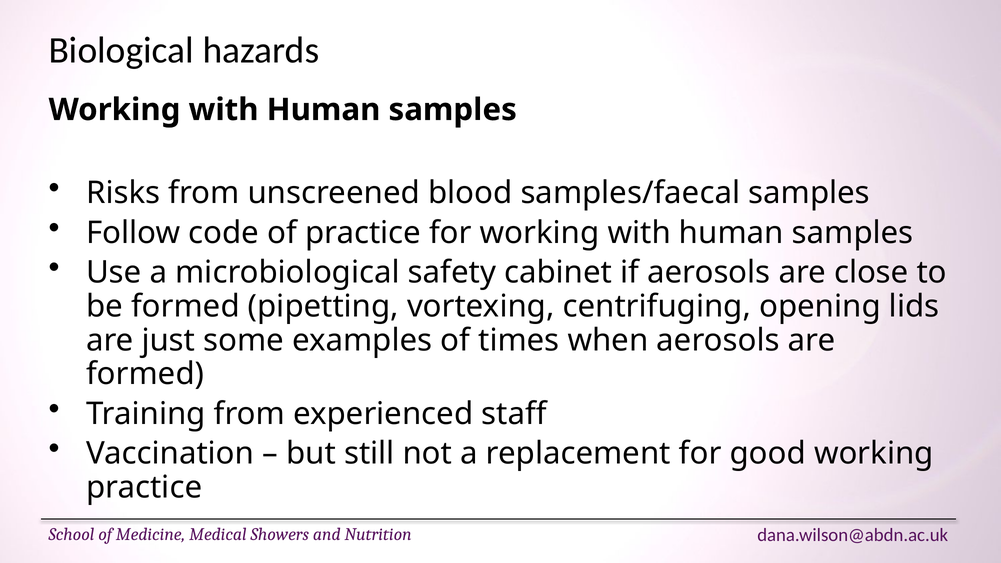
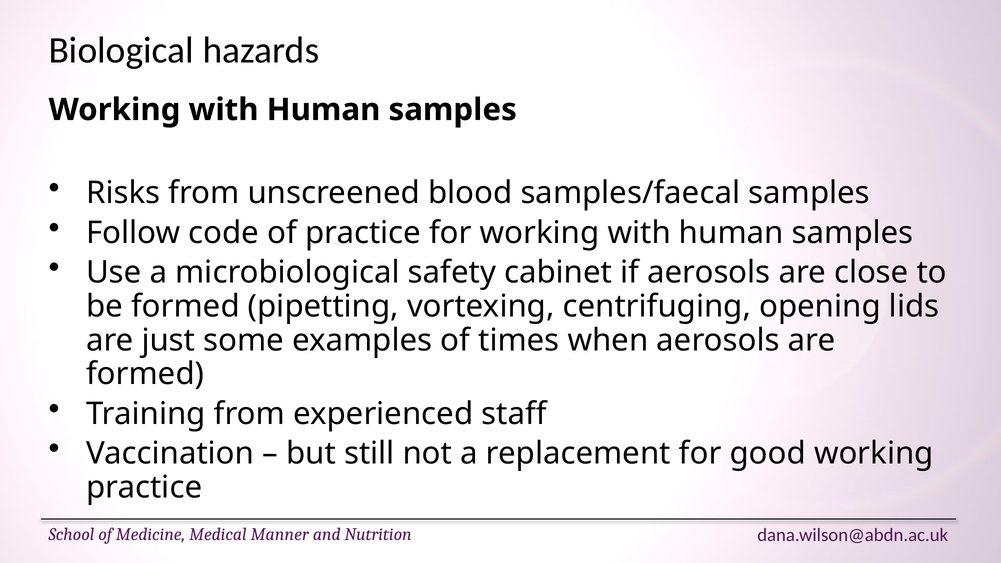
Showers: Showers -> Manner
